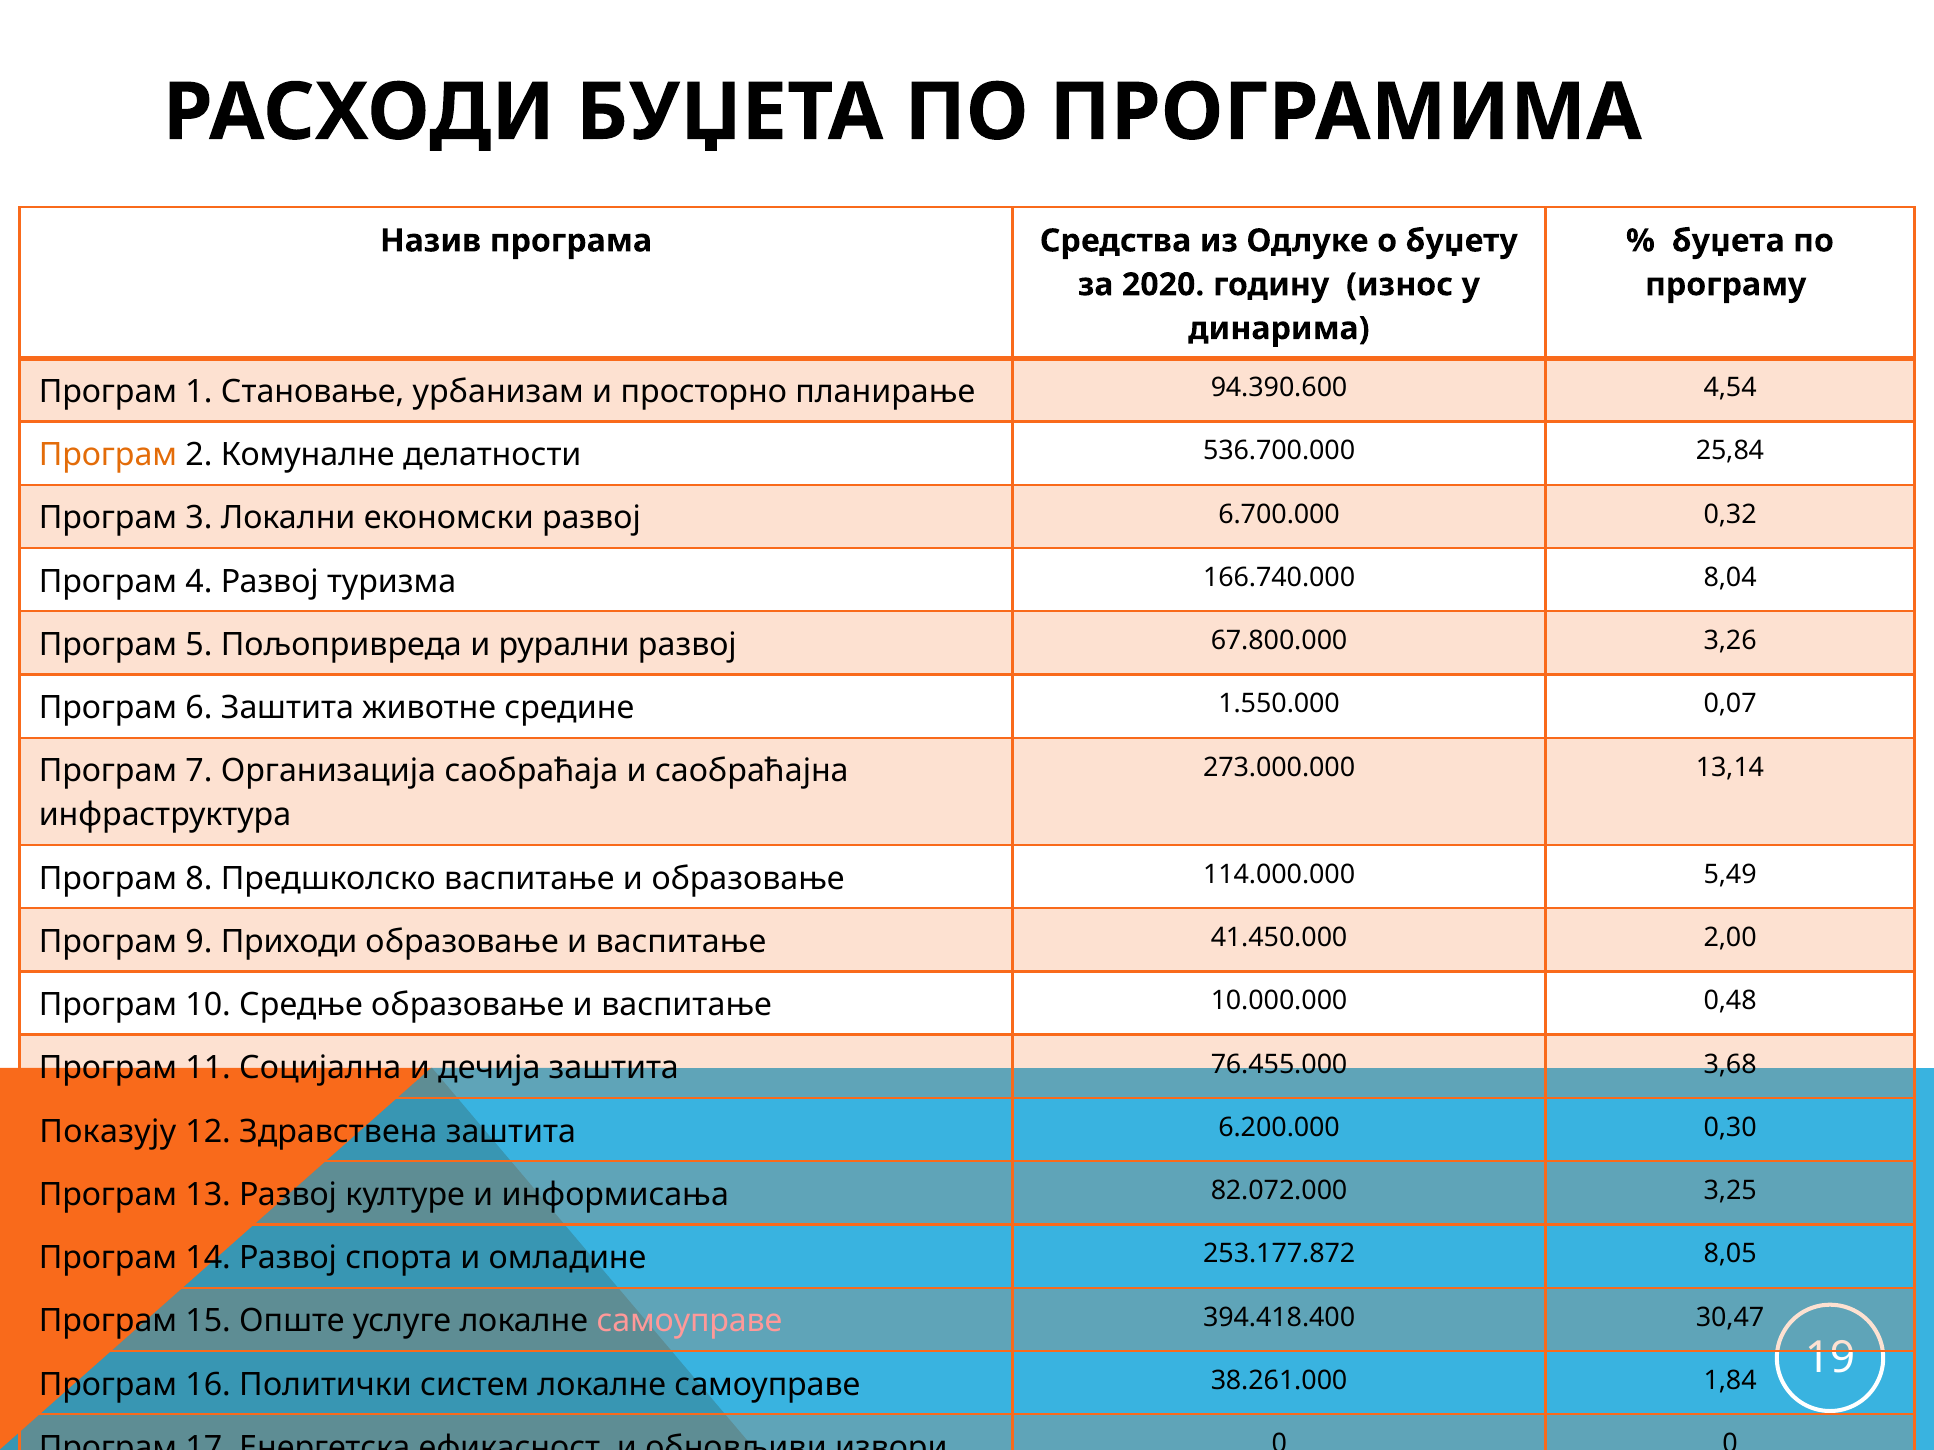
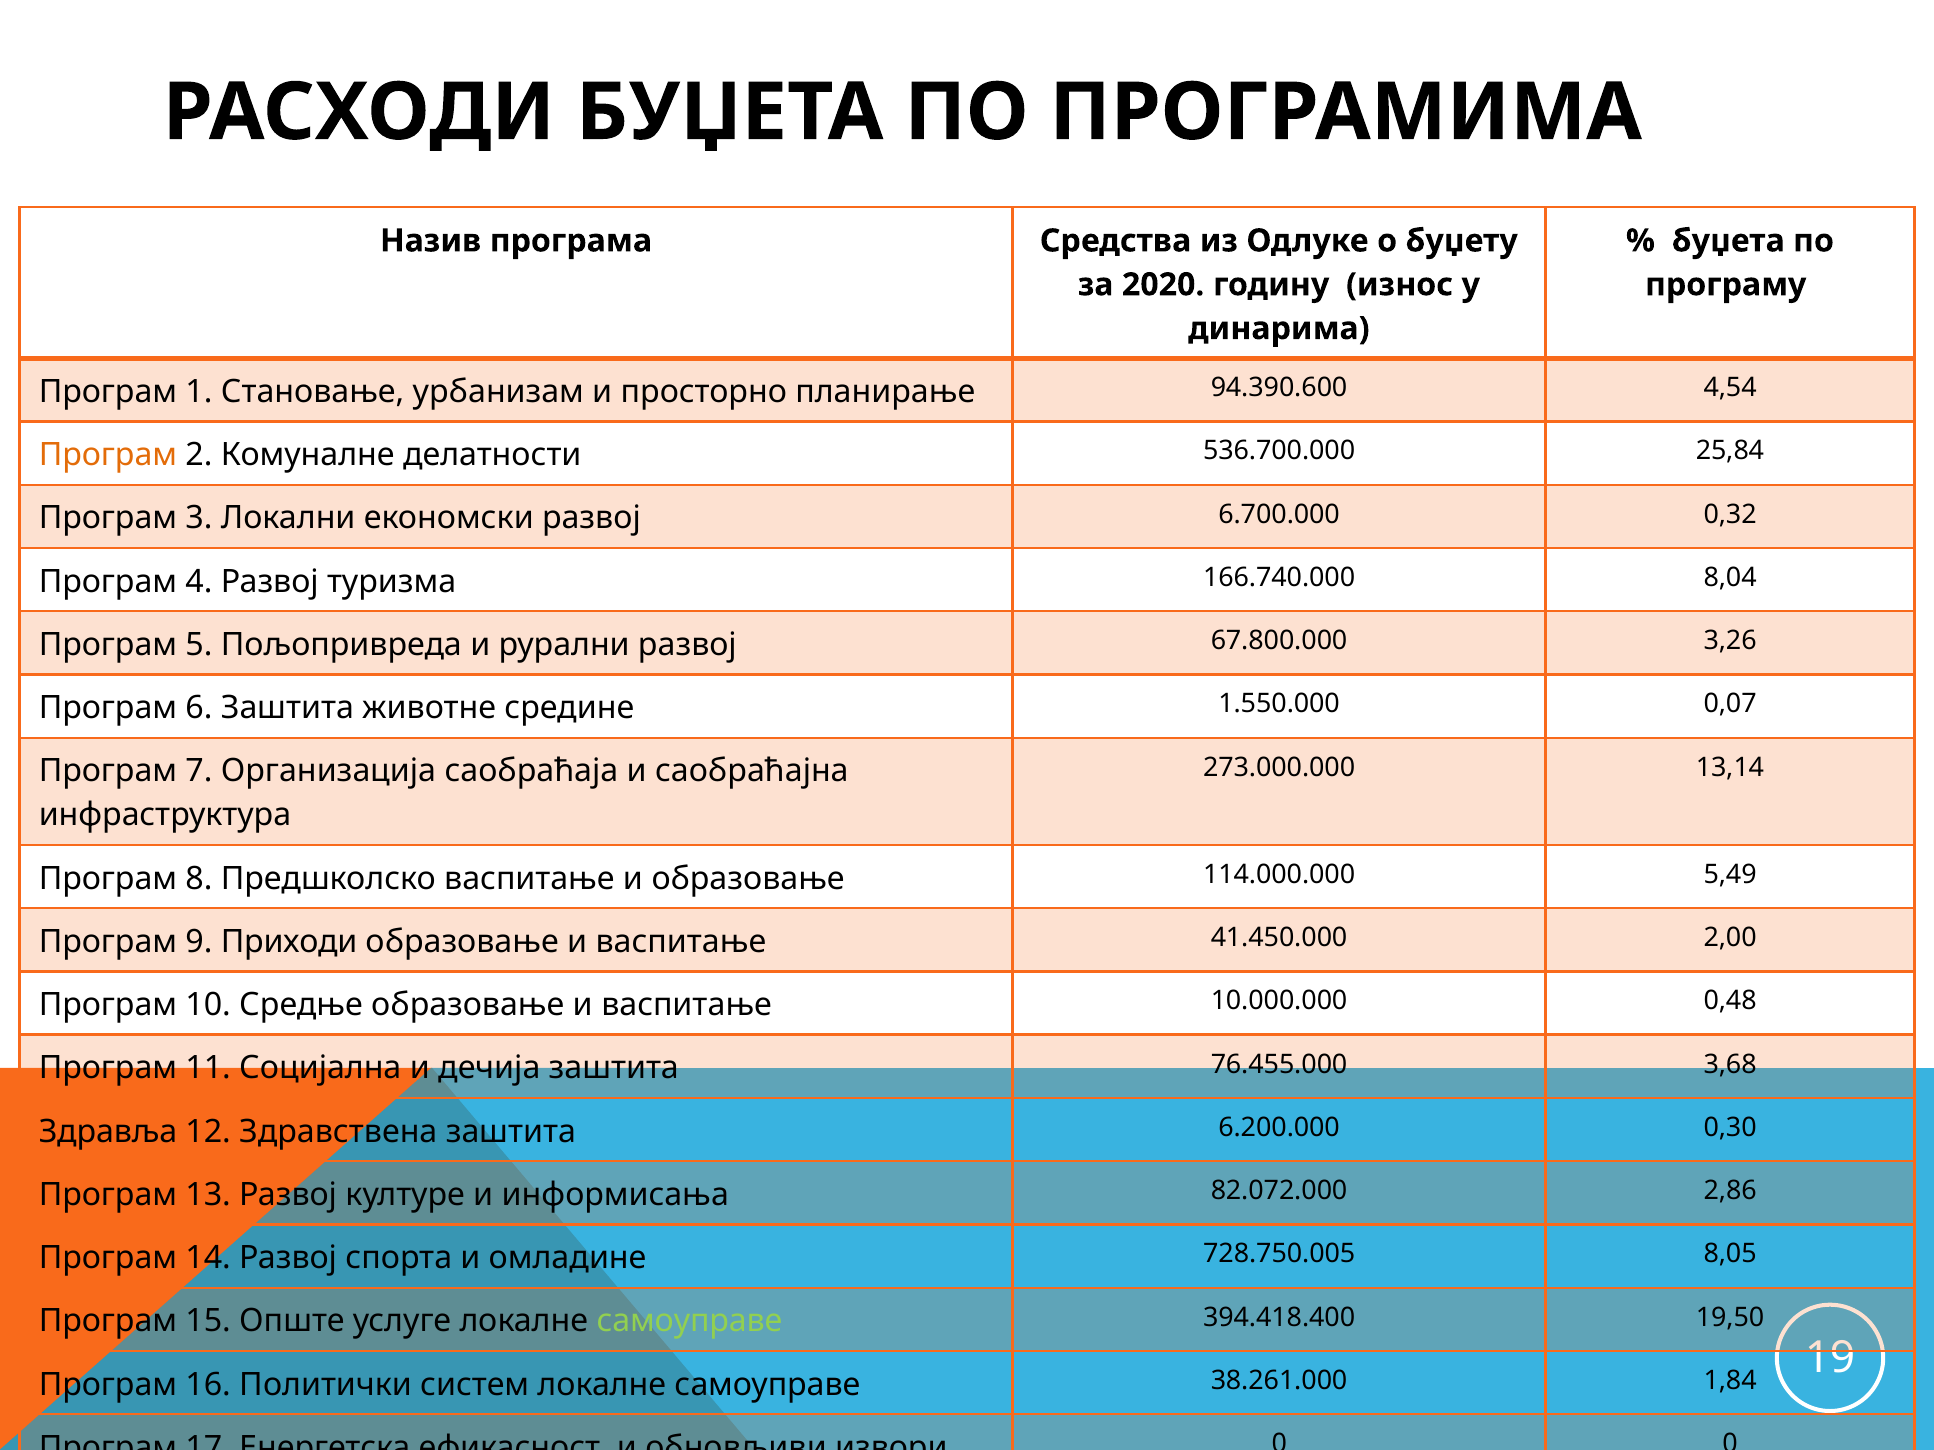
Показују: Показују -> Здравља
3,25: 3,25 -> 2,86
253.177.872: 253.177.872 -> 728.750.005
самоуправе at (690, 1322) colour: pink -> light green
30,47: 30,47 -> 19,50
